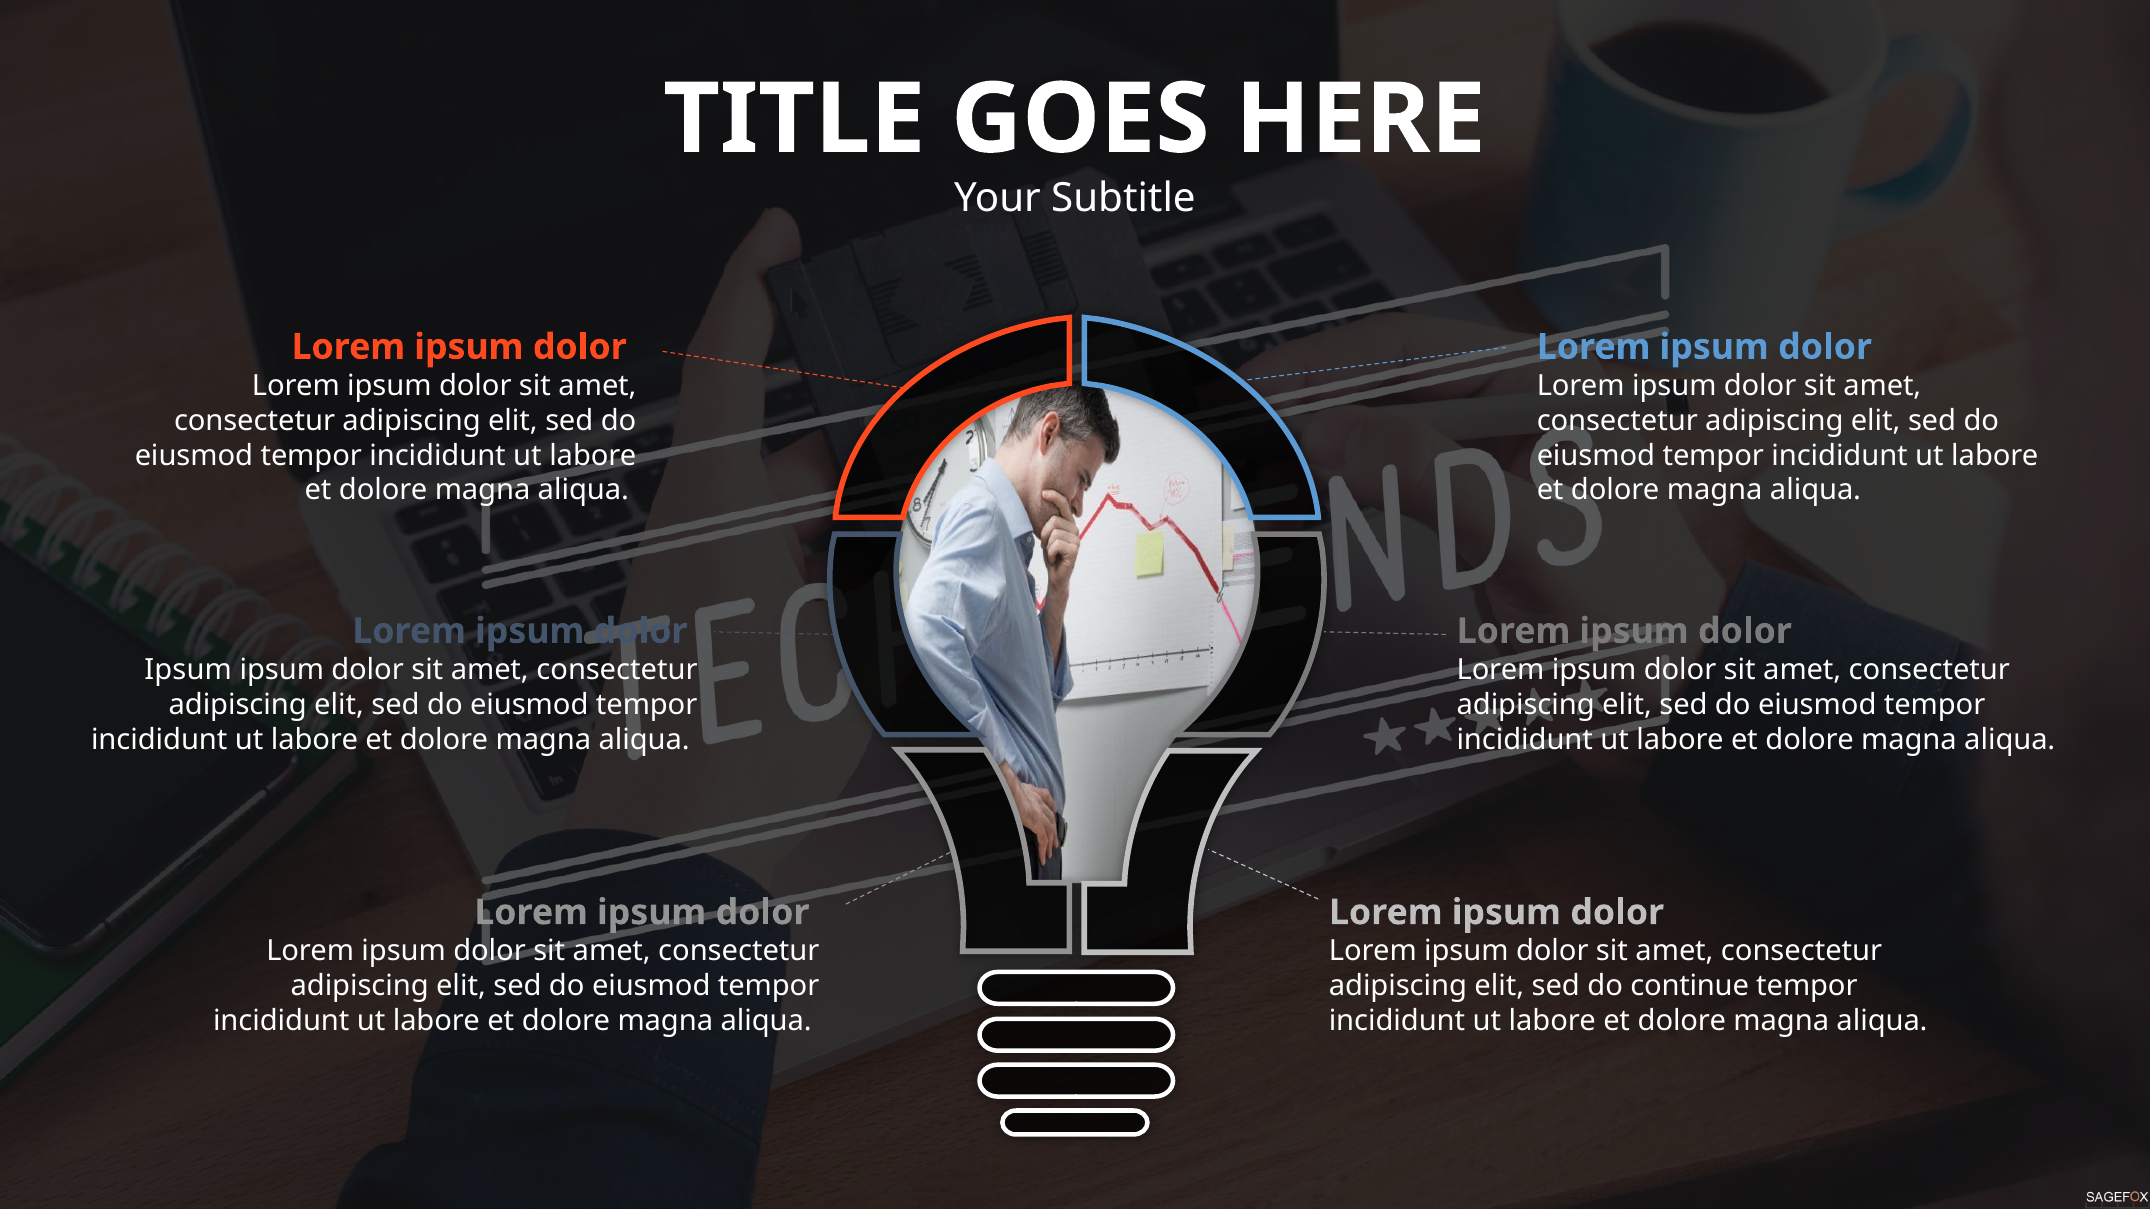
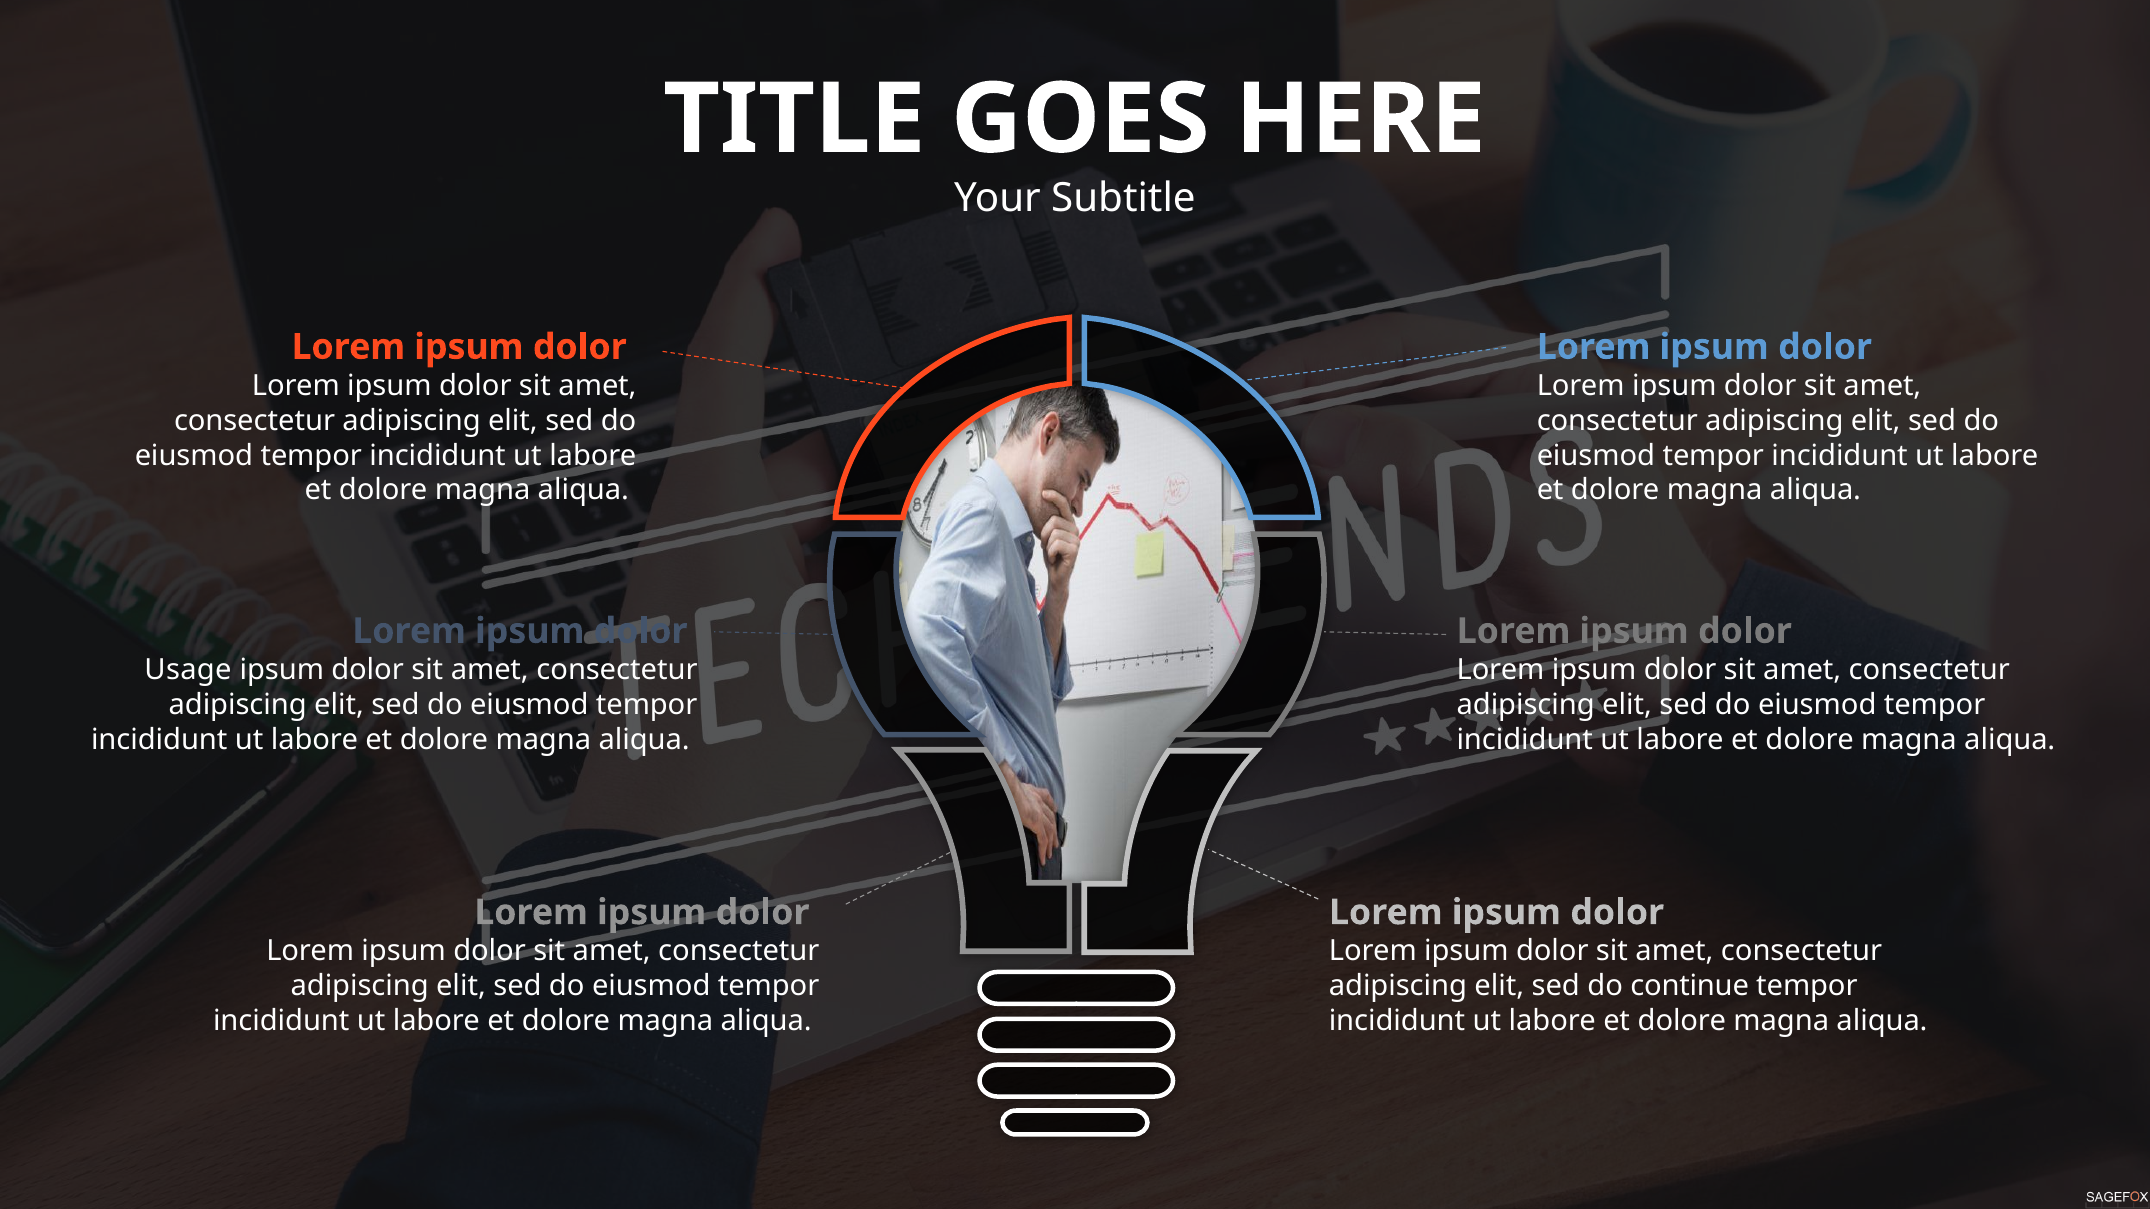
Ipsum at (188, 670): Ipsum -> Usage
